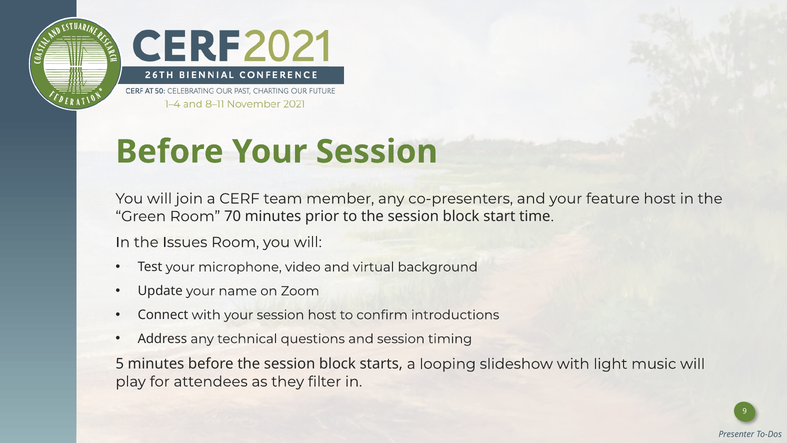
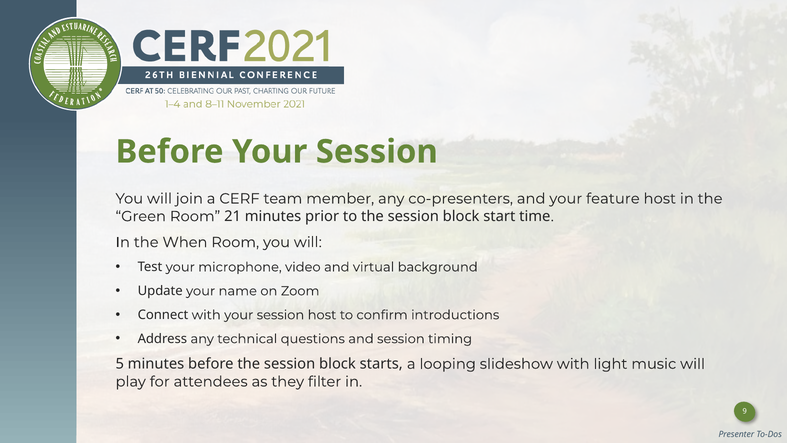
70: 70 -> 21
Issues: Issues -> When
